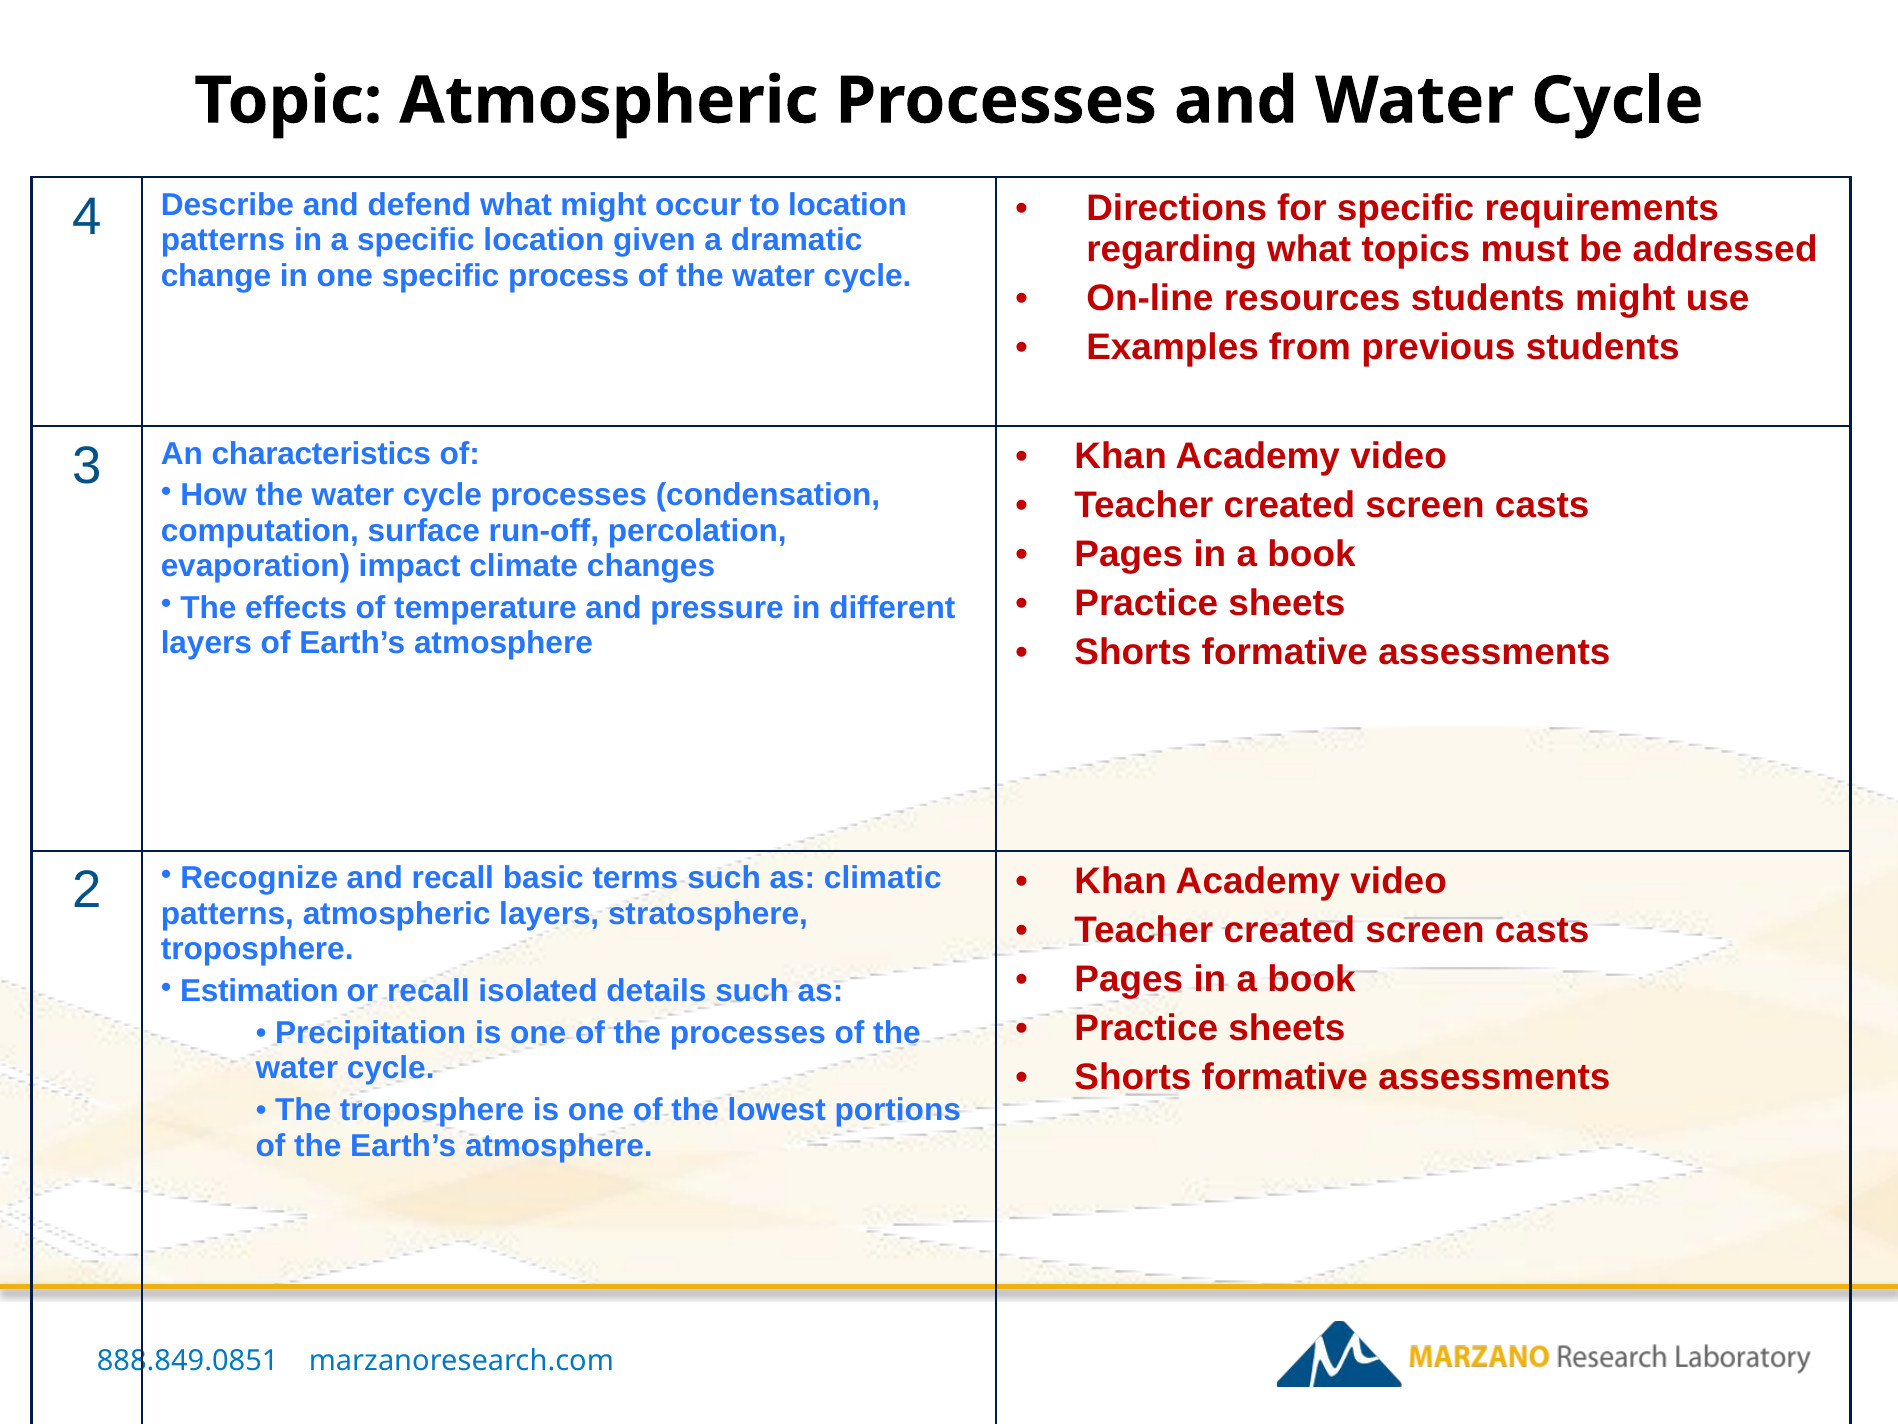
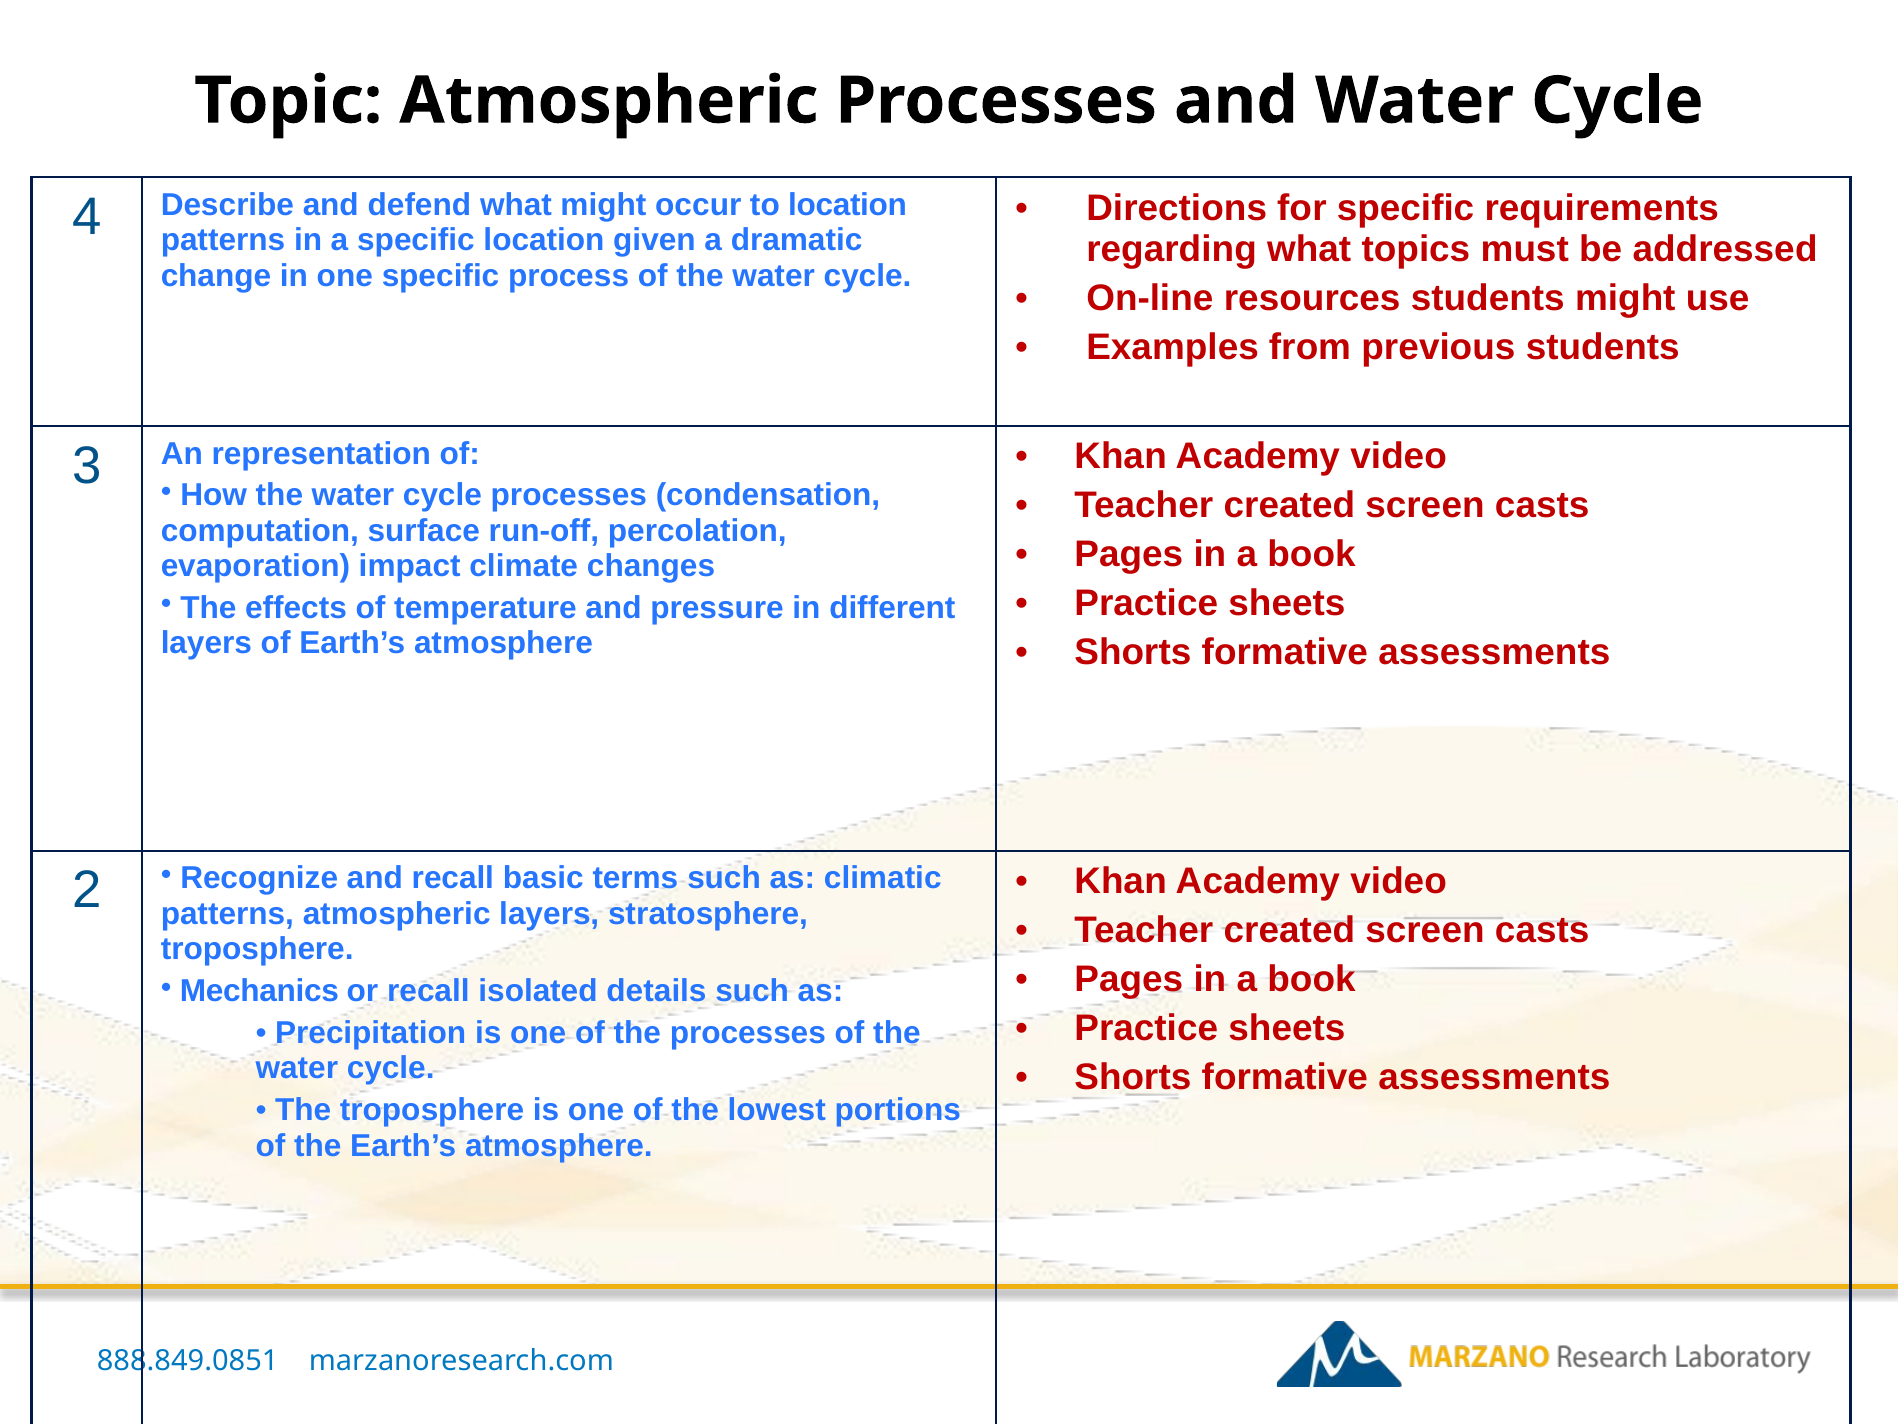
characteristics: characteristics -> representation
Estimation: Estimation -> Mechanics
